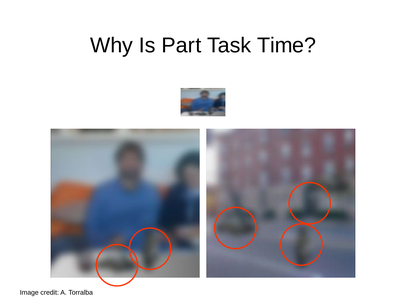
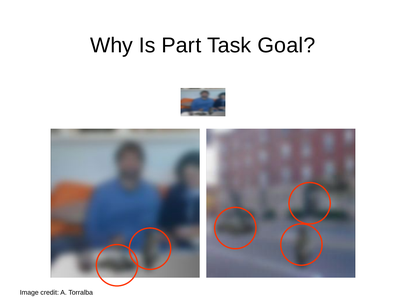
Time: Time -> Goal
